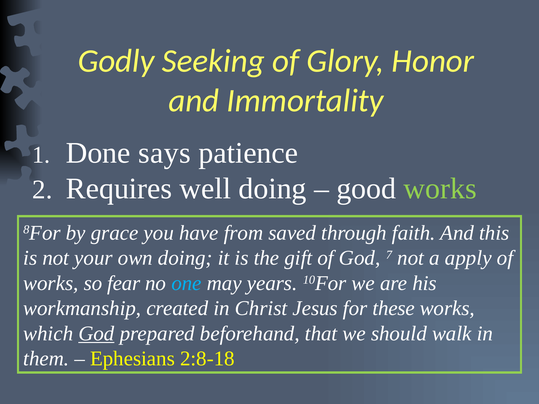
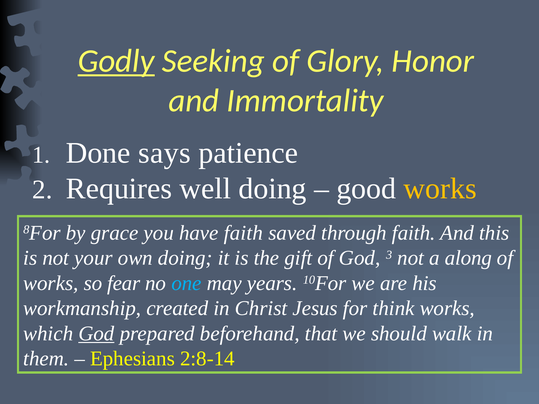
Godly underline: none -> present
works at (440, 189) colour: light green -> yellow
have from: from -> faith
7: 7 -> 3
apply: apply -> along
these: these -> think
2:8-18: 2:8-18 -> 2:8-14
